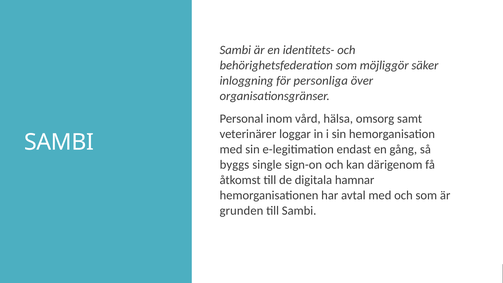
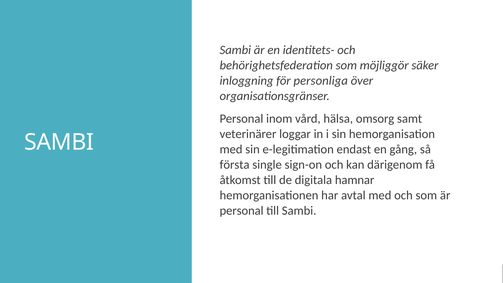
byggs: byggs -> första
grunden at (241, 211): grunden -> personal
